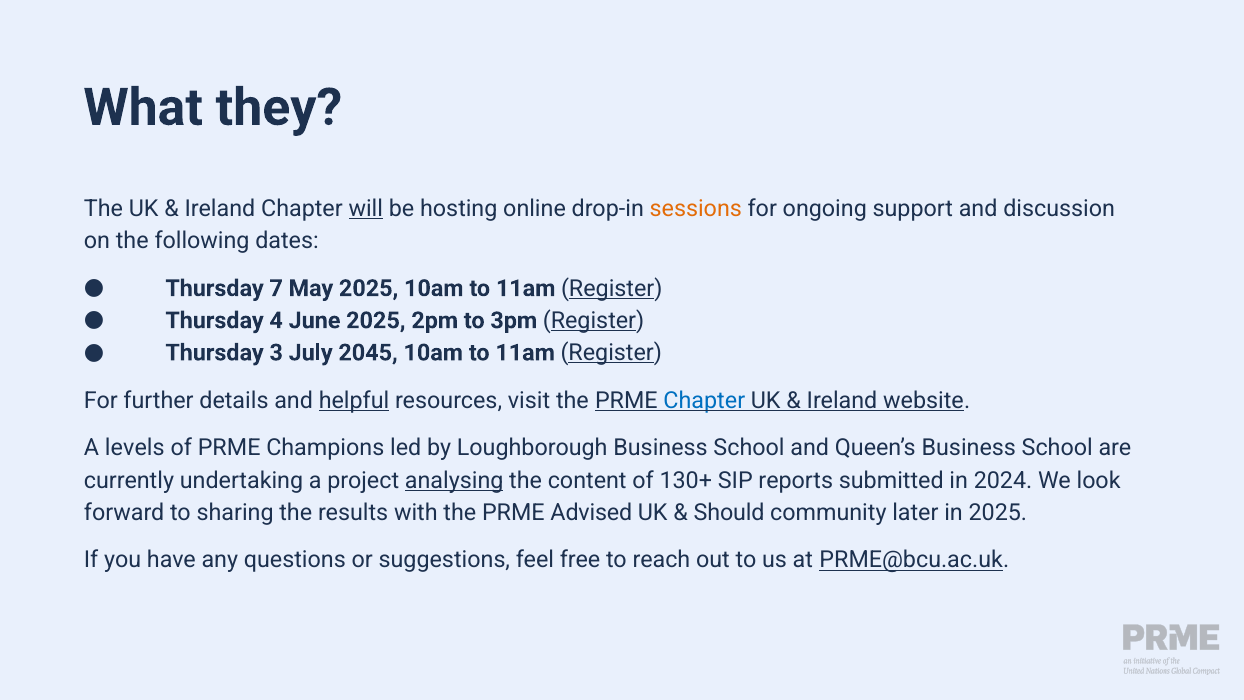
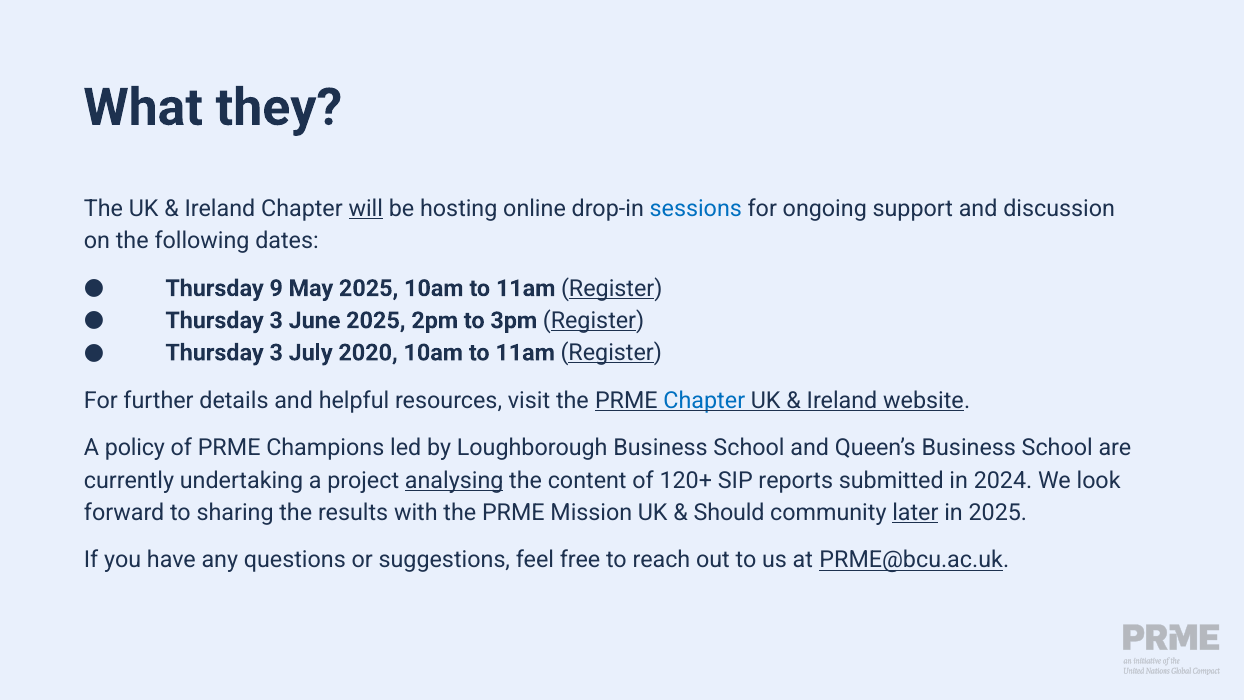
sessions colour: orange -> blue
7: 7 -> 9
4 at (276, 320): 4 -> 3
2045: 2045 -> 2020
helpful underline: present -> none
levels: levels -> policy
130+: 130+ -> 120+
Advised: Advised -> Mission
later underline: none -> present
